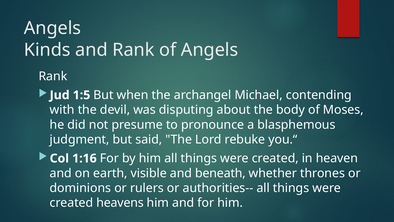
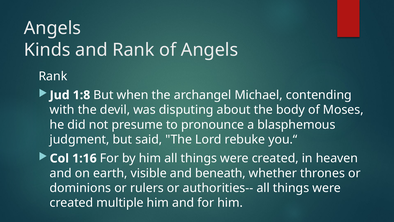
1:5: 1:5 -> 1:8
heavens: heavens -> multiple
